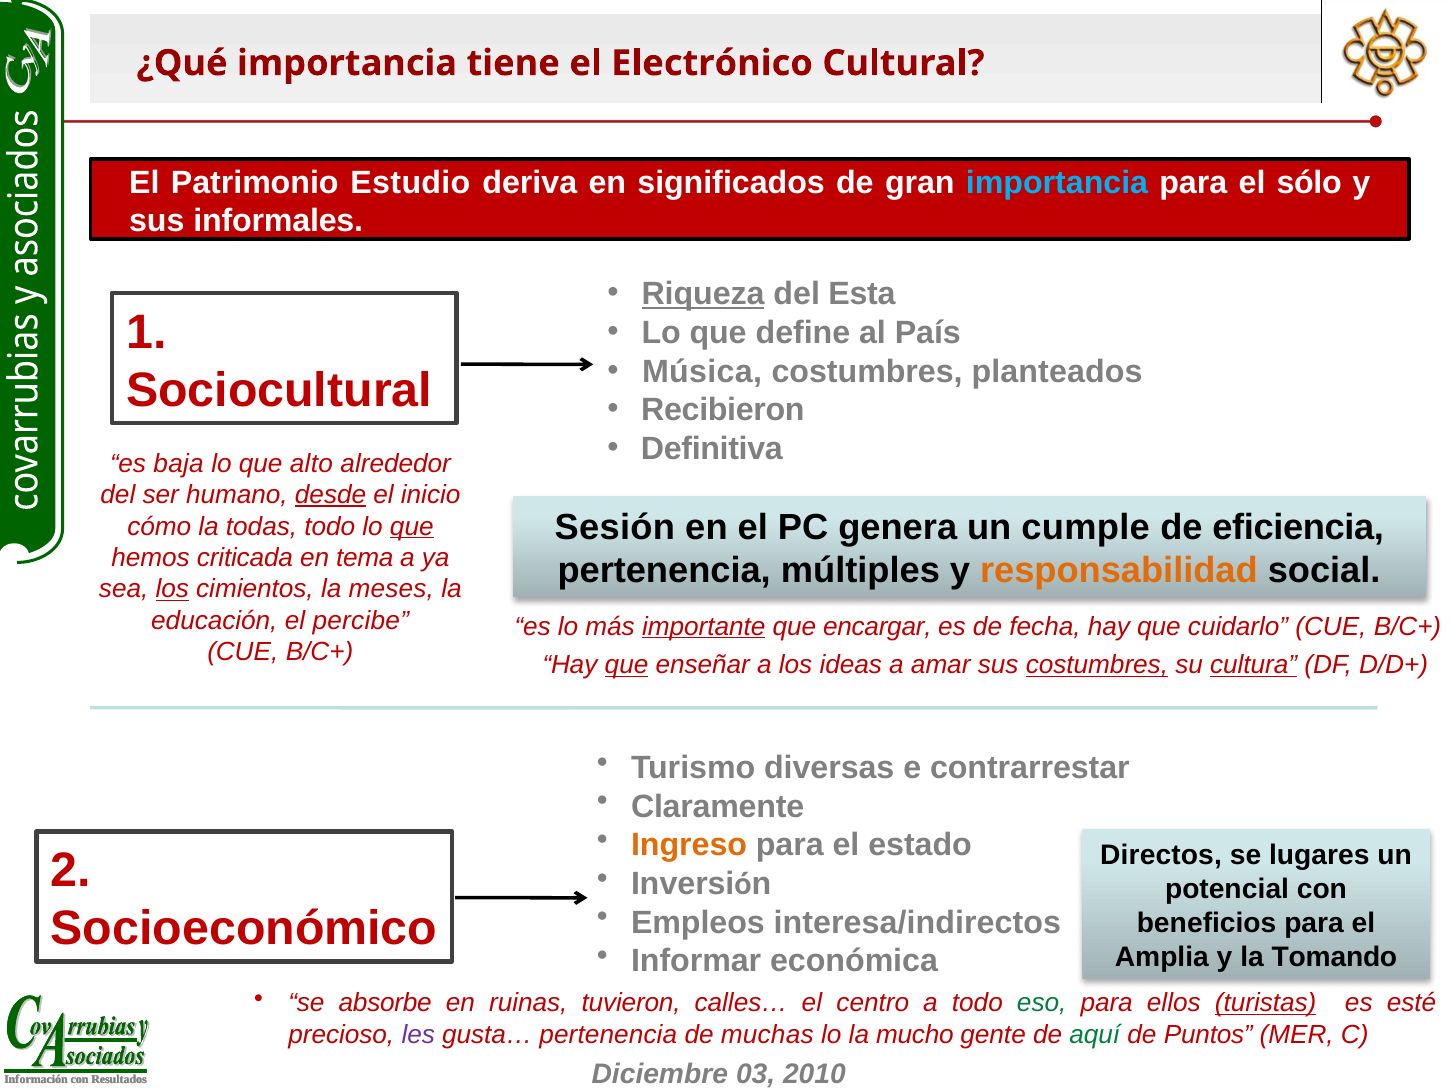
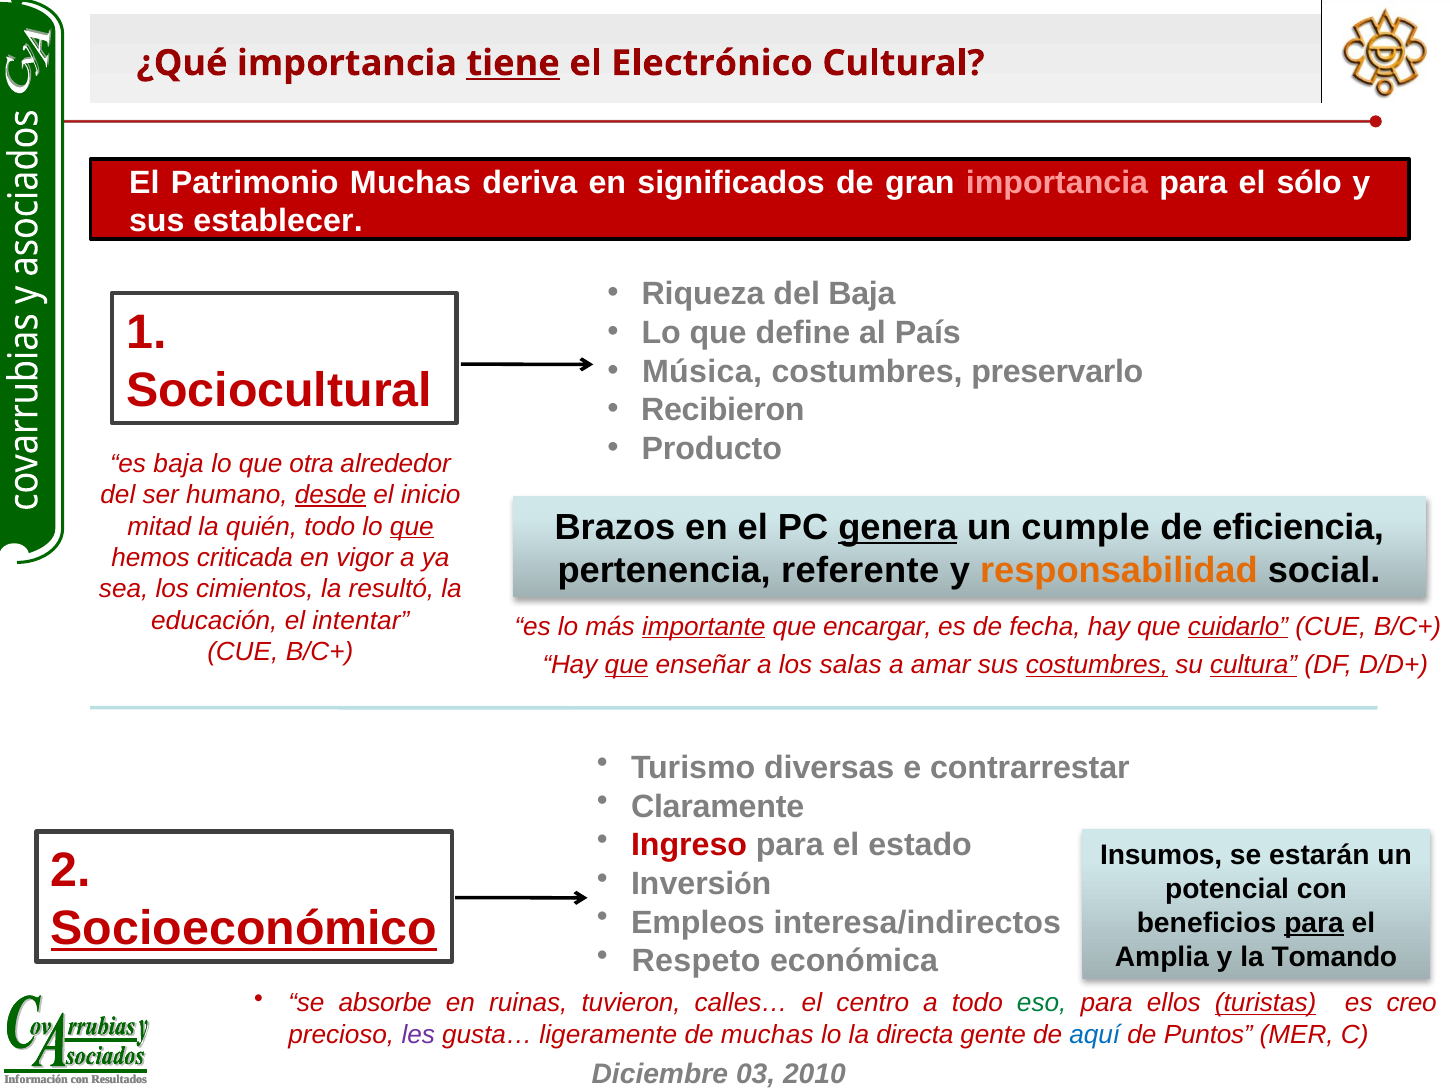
tiene underline: none -> present
Patrimonio Estudio: Estudio -> Muchas
importancia at (1057, 182) colour: light blue -> pink
informales: informales -> establecer
Riqueza underline: present -> none
del Esta: Esta -> Baja
planteados: planteados -> preservarlo
Definitiva: Definitiva -> Producto
alto: alto -> otra
Sesión: Sesión -> Brazos
genera underline: none -> present
cómo: cómo -> mitad
todas: todas -> quién
tema: tema -> vigor
múltiples: múltiples -> referente
los at (172, 589) underline: present -> none
meses: meses -> resultó
percibe: percibe -> intentar
cuidarlo underline: none -> present
ideas: ideas -> salas
Ingreso colour: orange -> red
Directos: Directos -> Insumos
lugares: lugares -> estarán
Socioeconómico underline: none -> present
para at (1314, 923) underline: none -> present
Informar: Informar -> Respeto
esté: esté -> creo
gusta… pertenencia: pertenencia -> ligeramente
mucho: mucho -> directa
aquí colour: green -> blue
